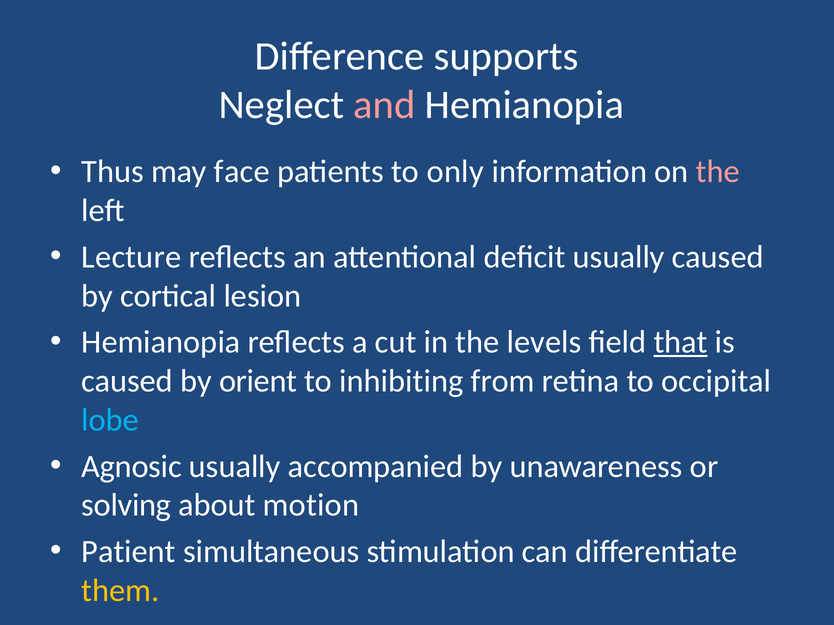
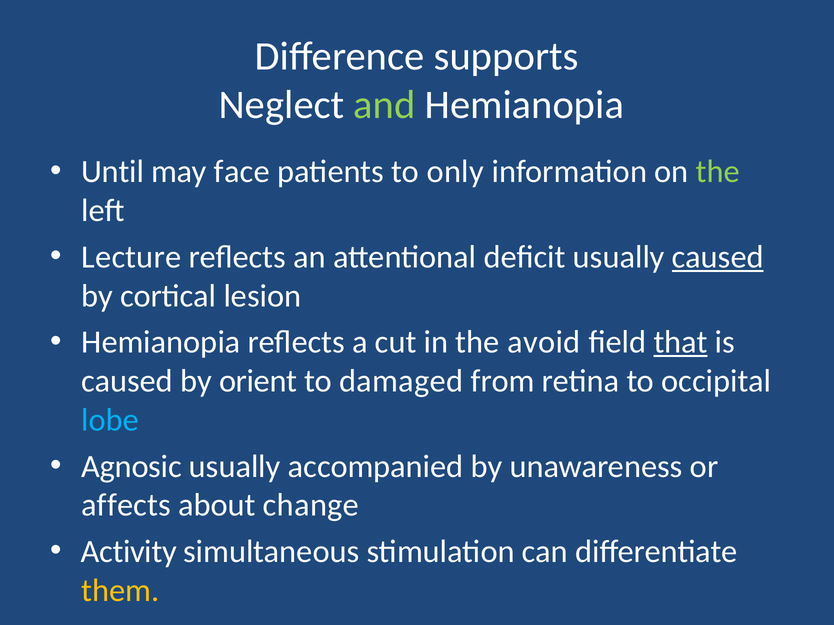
and colour: pink -> light green
Thus: Thus -> Until
the at (718, 172) colour: pink -> light green
caused at (718, 257) underline: none -> present
levels: levels -> avoid
inhibiting: inhibiting -> damaged
solving: solving -> affects
motion: motion -> change
Patient: Patient -> Activity
